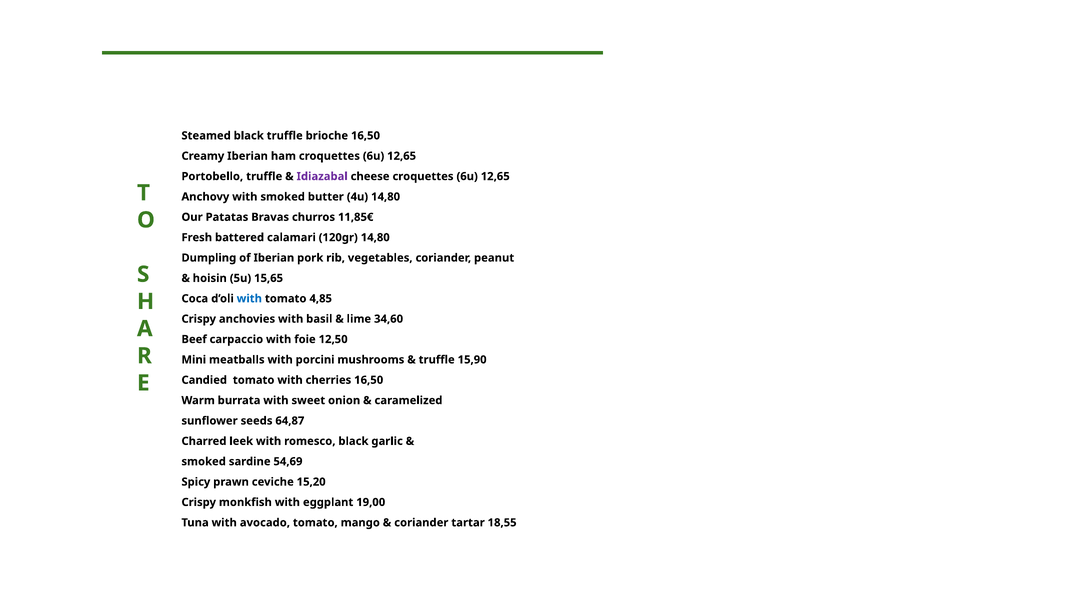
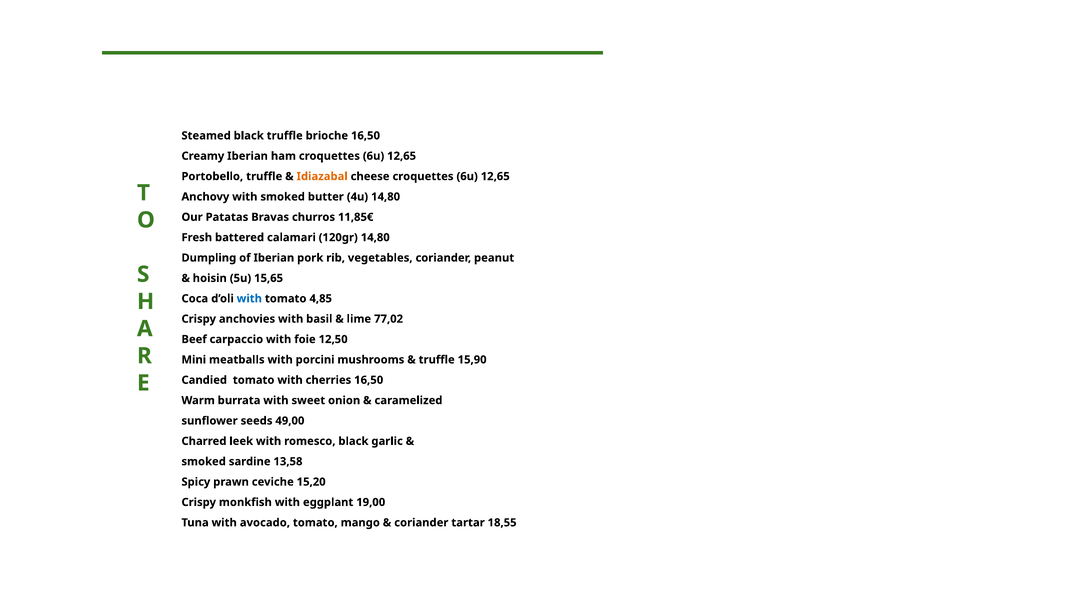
Idiazabal colour: purple -> orange
34,60: 34,60 -> 77,02
64,87: 64,87 -> 49,00
54,69: 54,69 -> 13,58
